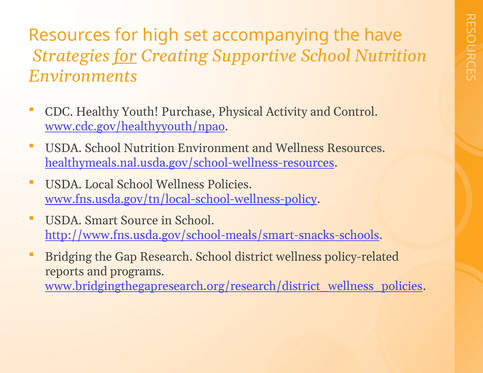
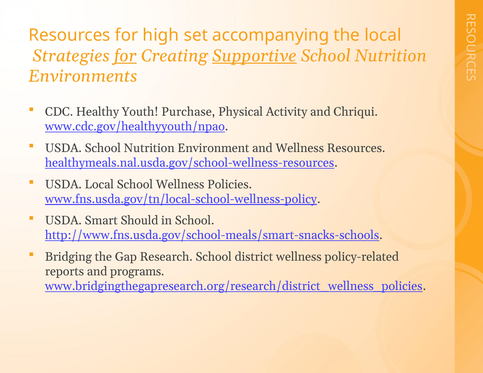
the have: have -> local
Supportive underline: none -> present
Control: Control -> Chriqui
Source: Source -> Should
